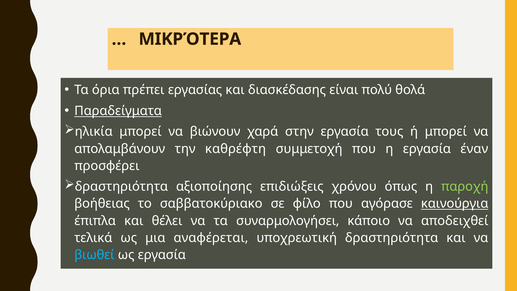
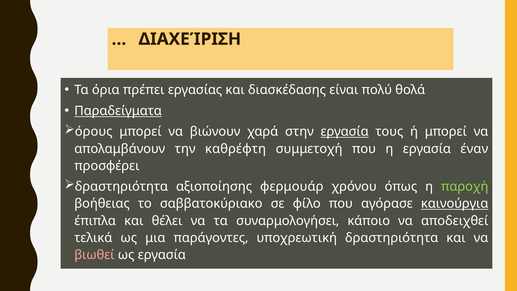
ΜΙΚΡΌΤΕΡΑ: ΜΙΚΡΌΤΕΡΑ -> ΔΙΑΧΕΊΡΙΣΗ
ηλικία: ηλικία -> όρους
εργασία at (345, 132) underline: none -> present
επιδιώξεις: επιδιώξεις -> φερμουάρ
αναφέρεται: αναφέρεται -> παράγοντες
βιωθεί colour: light blue -> pink
